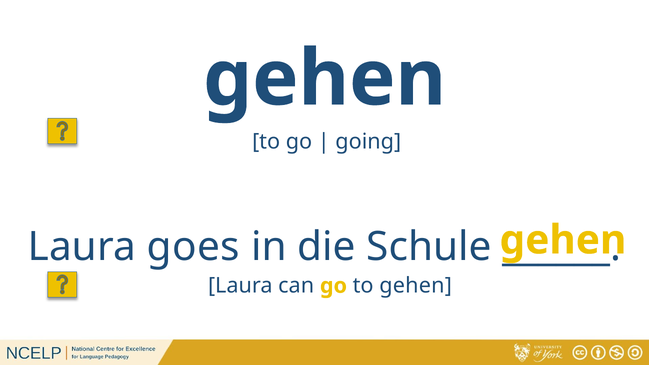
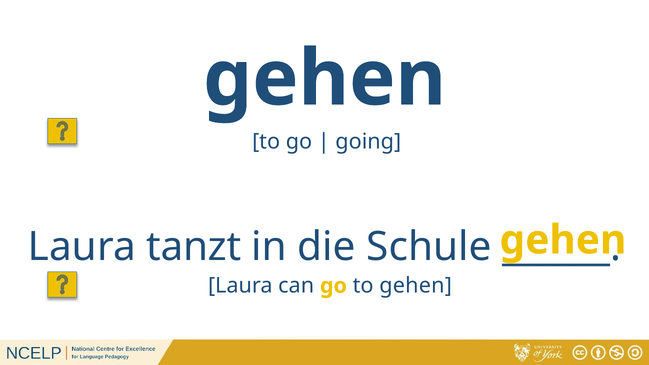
goes: goes -> tanzt
